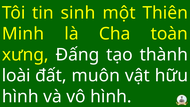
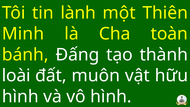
sinh: sinh -> lành
xưng: xưng -> bánh
